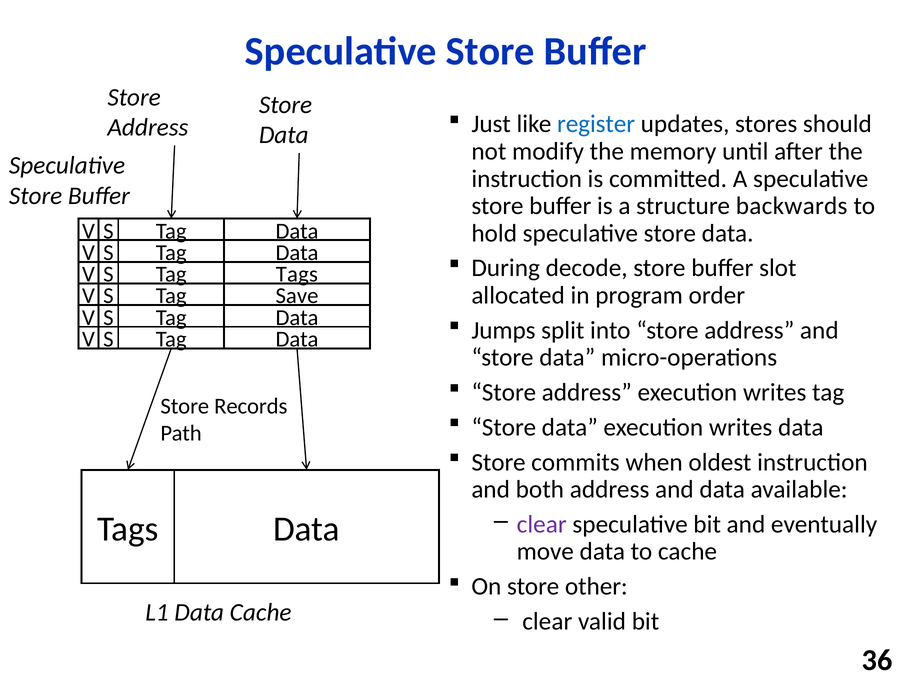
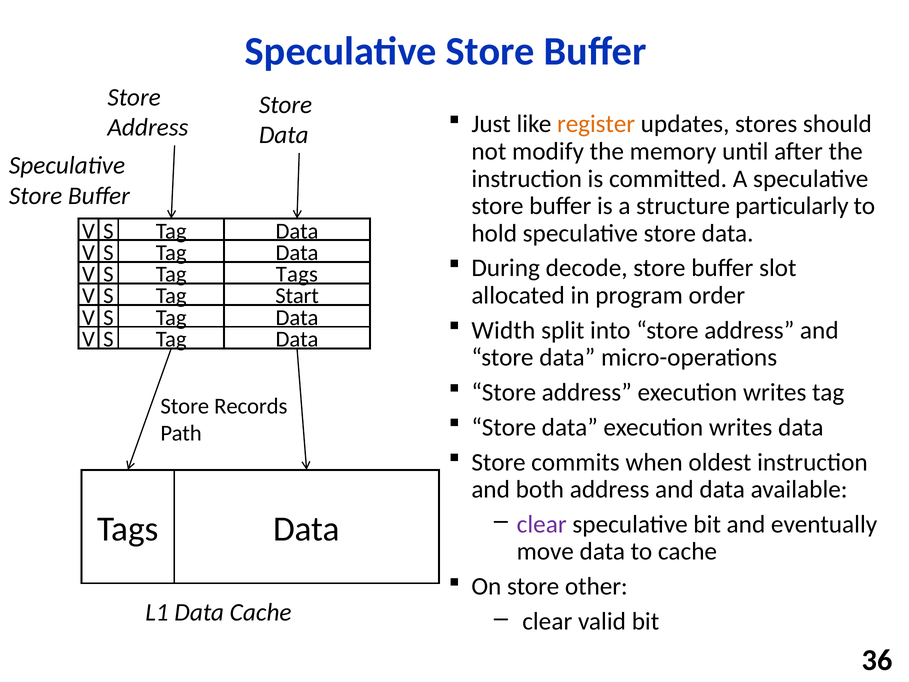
register colour: blue -> orange
backwards: backwards -> particularly
Save: Save -> Start
Jumps: Jumps -> Width
